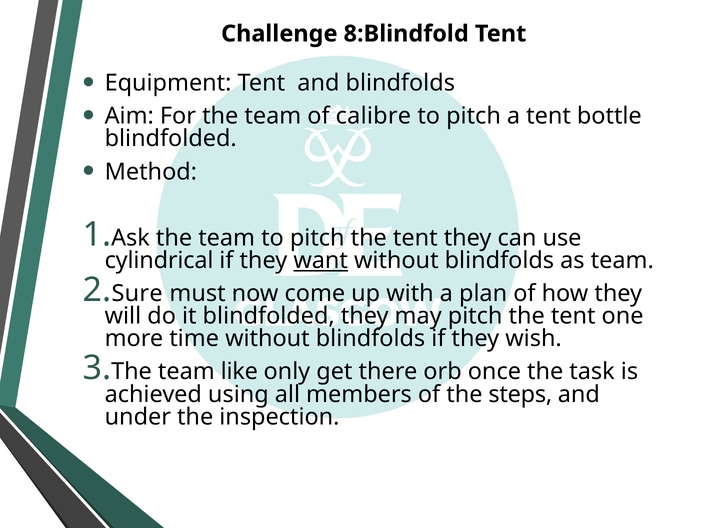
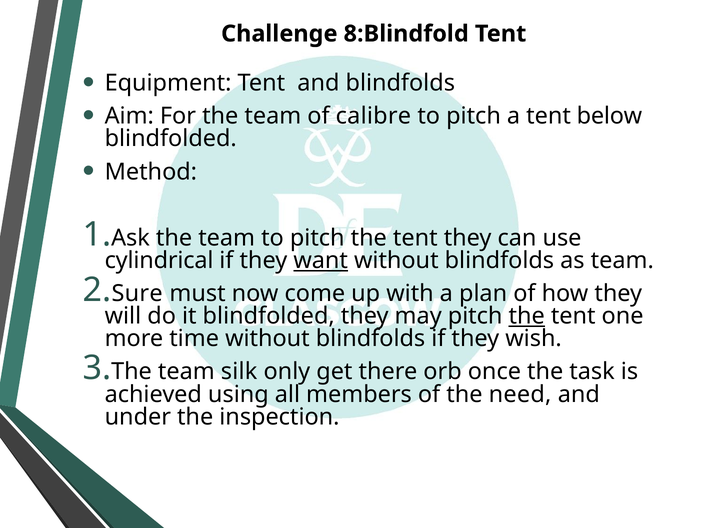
bottle: bottle -> below
the at (527, 316) underline: none -> present
like: like -> silk
steps: steps -> need
